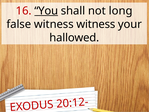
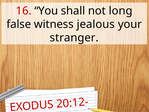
You underline: present -> none
witness witness: witness -> jealous
hallowed: hallowed -> stranger
